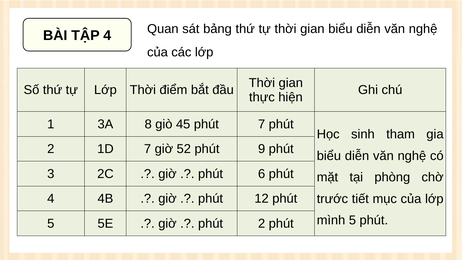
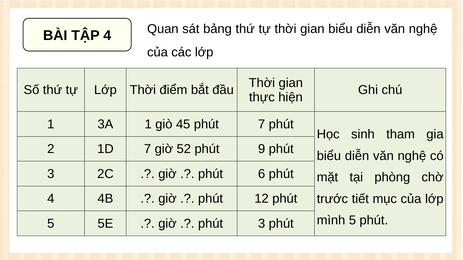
3A 8: 8 -> 1
2 at (262, 224): 2 -> 3
